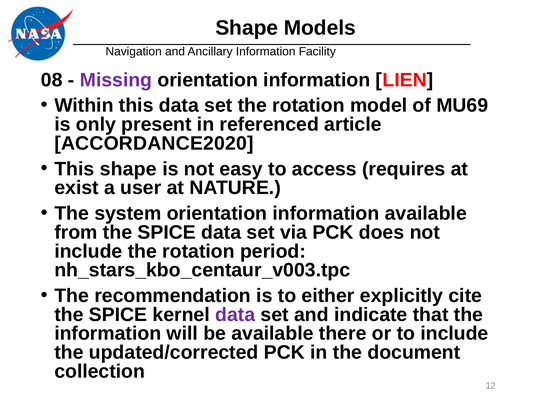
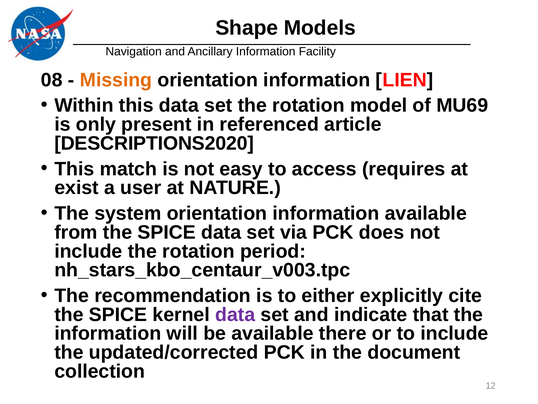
Missing colour: purple -> orange
ACCORDANCE2020: ACCORDANCE2020 -> DESCRIPTIONS2020
This shape: shape -> match
